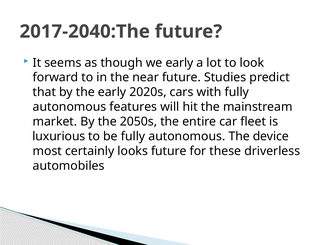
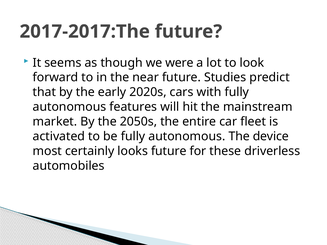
2017-2040:The: 2017-2040:The -> 2017-2017:The
we early: early -> were
luxurious: luxurious -> activated
